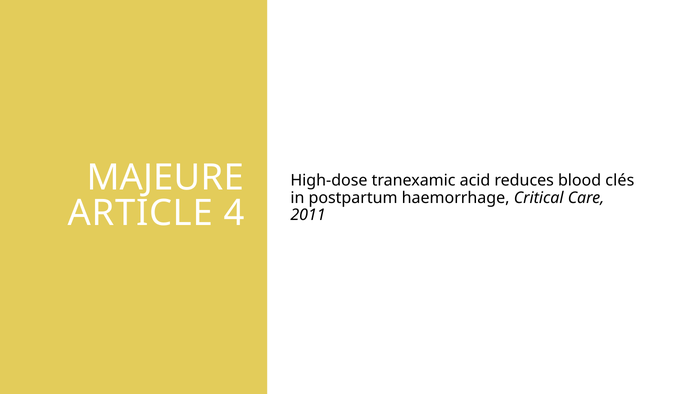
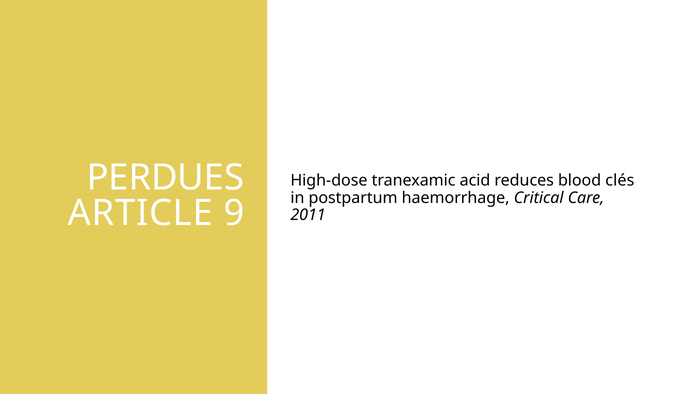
MAJEURE: MAJEURE -> PERDUES
4: 4 -> 9
